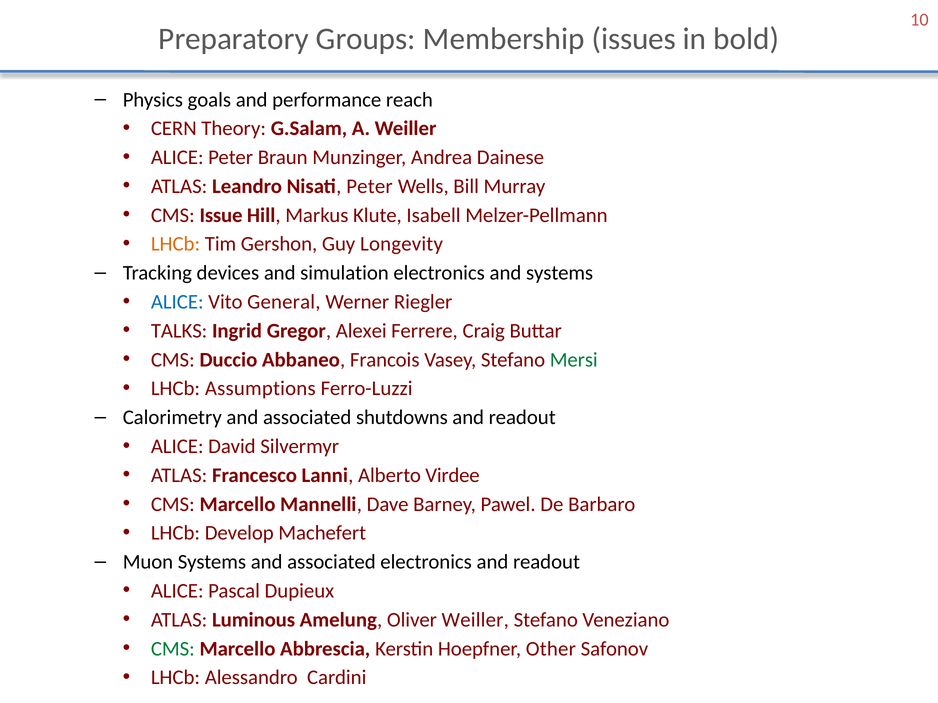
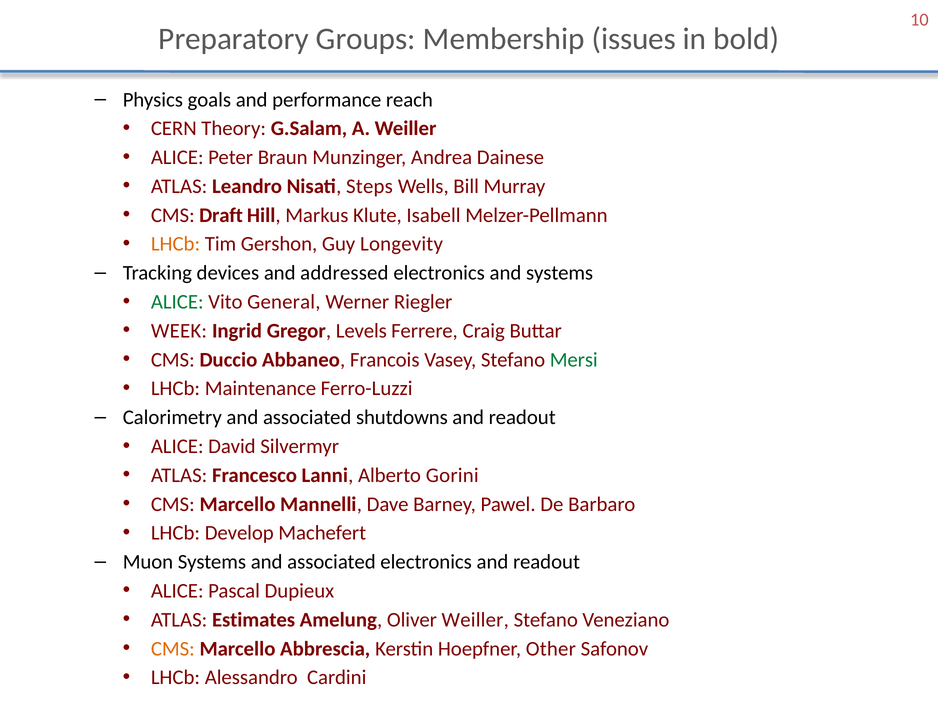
Nisati Peter: Peter -> Steps
Issue: Issue -> Draft
simulation: simulation -> addressed
ALICE at (177, 302) colour: blue -> green
TALKS: TALKS -> WEEK
Alexei: Alexei -> Levels
Assumptions: Assumptions -> Maintenance
Virdee: Virdee -> Gorini
Luminous: Luminous -> Estimates
CMS at (173, 649) colour: green -> orange
